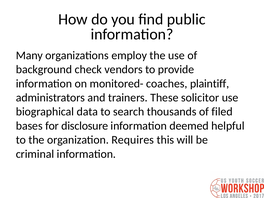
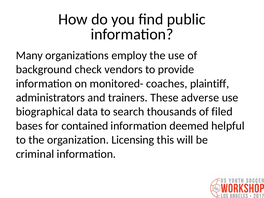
solicitor: solicitor -> adverse
disclosure: disclosure -> contained
Requires: Requires -> Licensing
